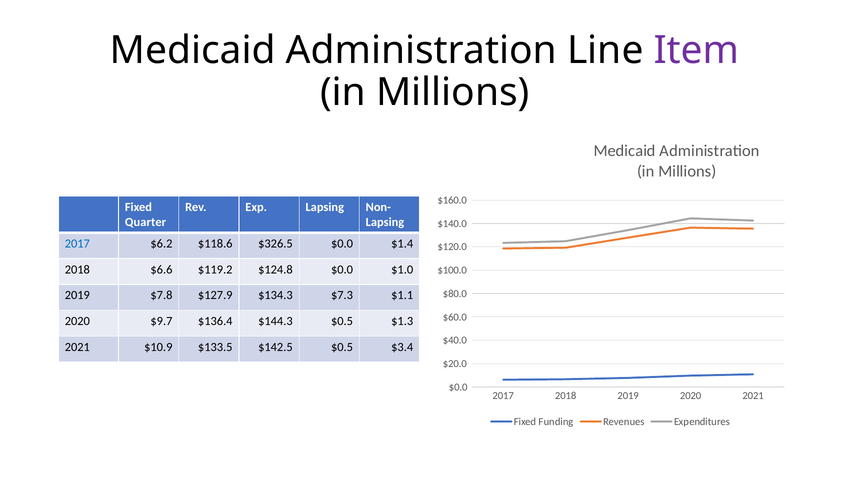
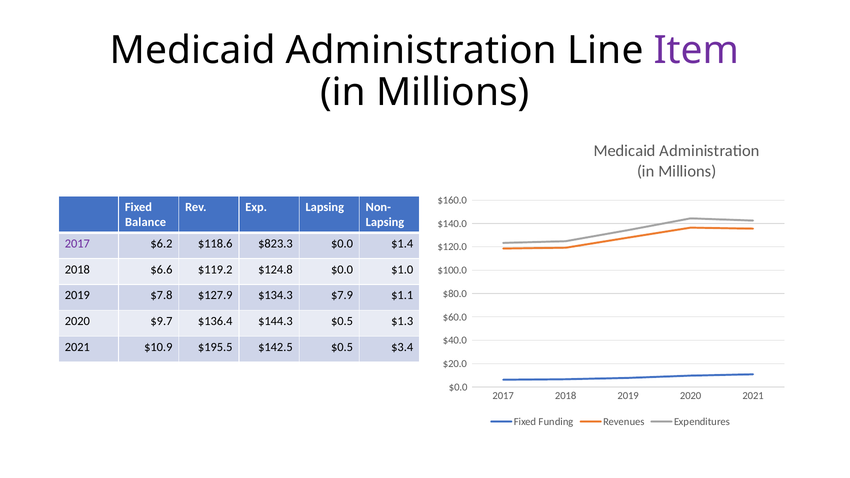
Quarter: Quarter -> Balance
2017 at (77, 244) colour: blue -> purple
$326.5: $326.5 -> $823.3
$7.3: $7.3 -> $7.9
$133.5: $133.5 -> $195.5
